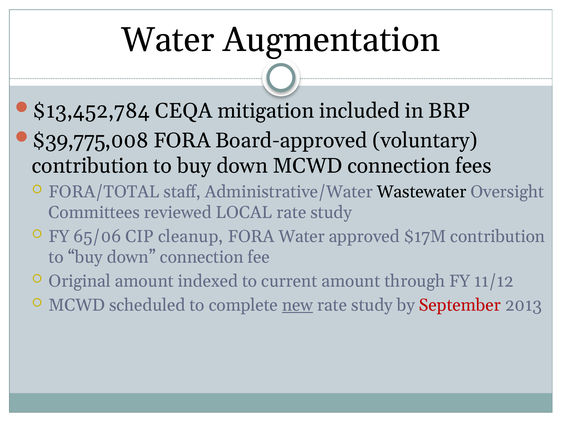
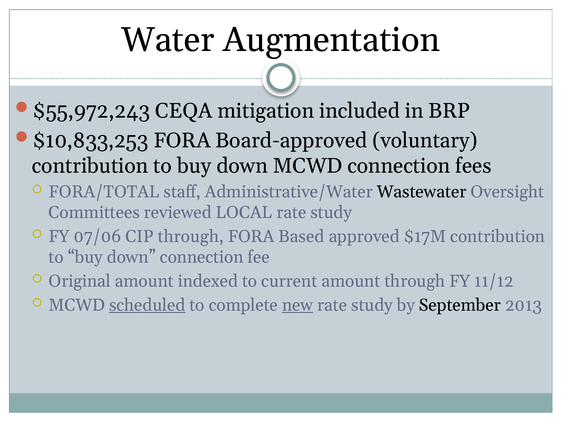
$13,452,784: $13,452,784 -> $55,972,243
$39,775,008: $39,775,008 -> $10,833,253
65/06: 65/06 -> 07/06
CIP cleanup: cleanup -> through
FORA Water: Water -> Based
scheduled underline: none -> present
September colour: red -> black
